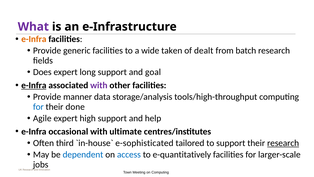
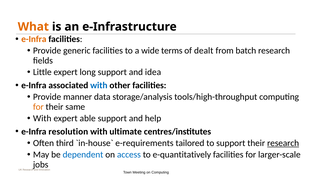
What colour: purple -> orange
taken: taken -> terms
Does: Does -> Little
goal: goal -> idea
e-Infra at (34, 85) underline: present -> none
with at (99, 85) colour: purple -> blue
for at (38, 107) colour: blue -> orange
done: done -> same
Agile at (42, 118): Agile -> With
high: high -> able
occasional: occasional -> resolution
e-sophisticated: e-sophisticated -> e-requirements
